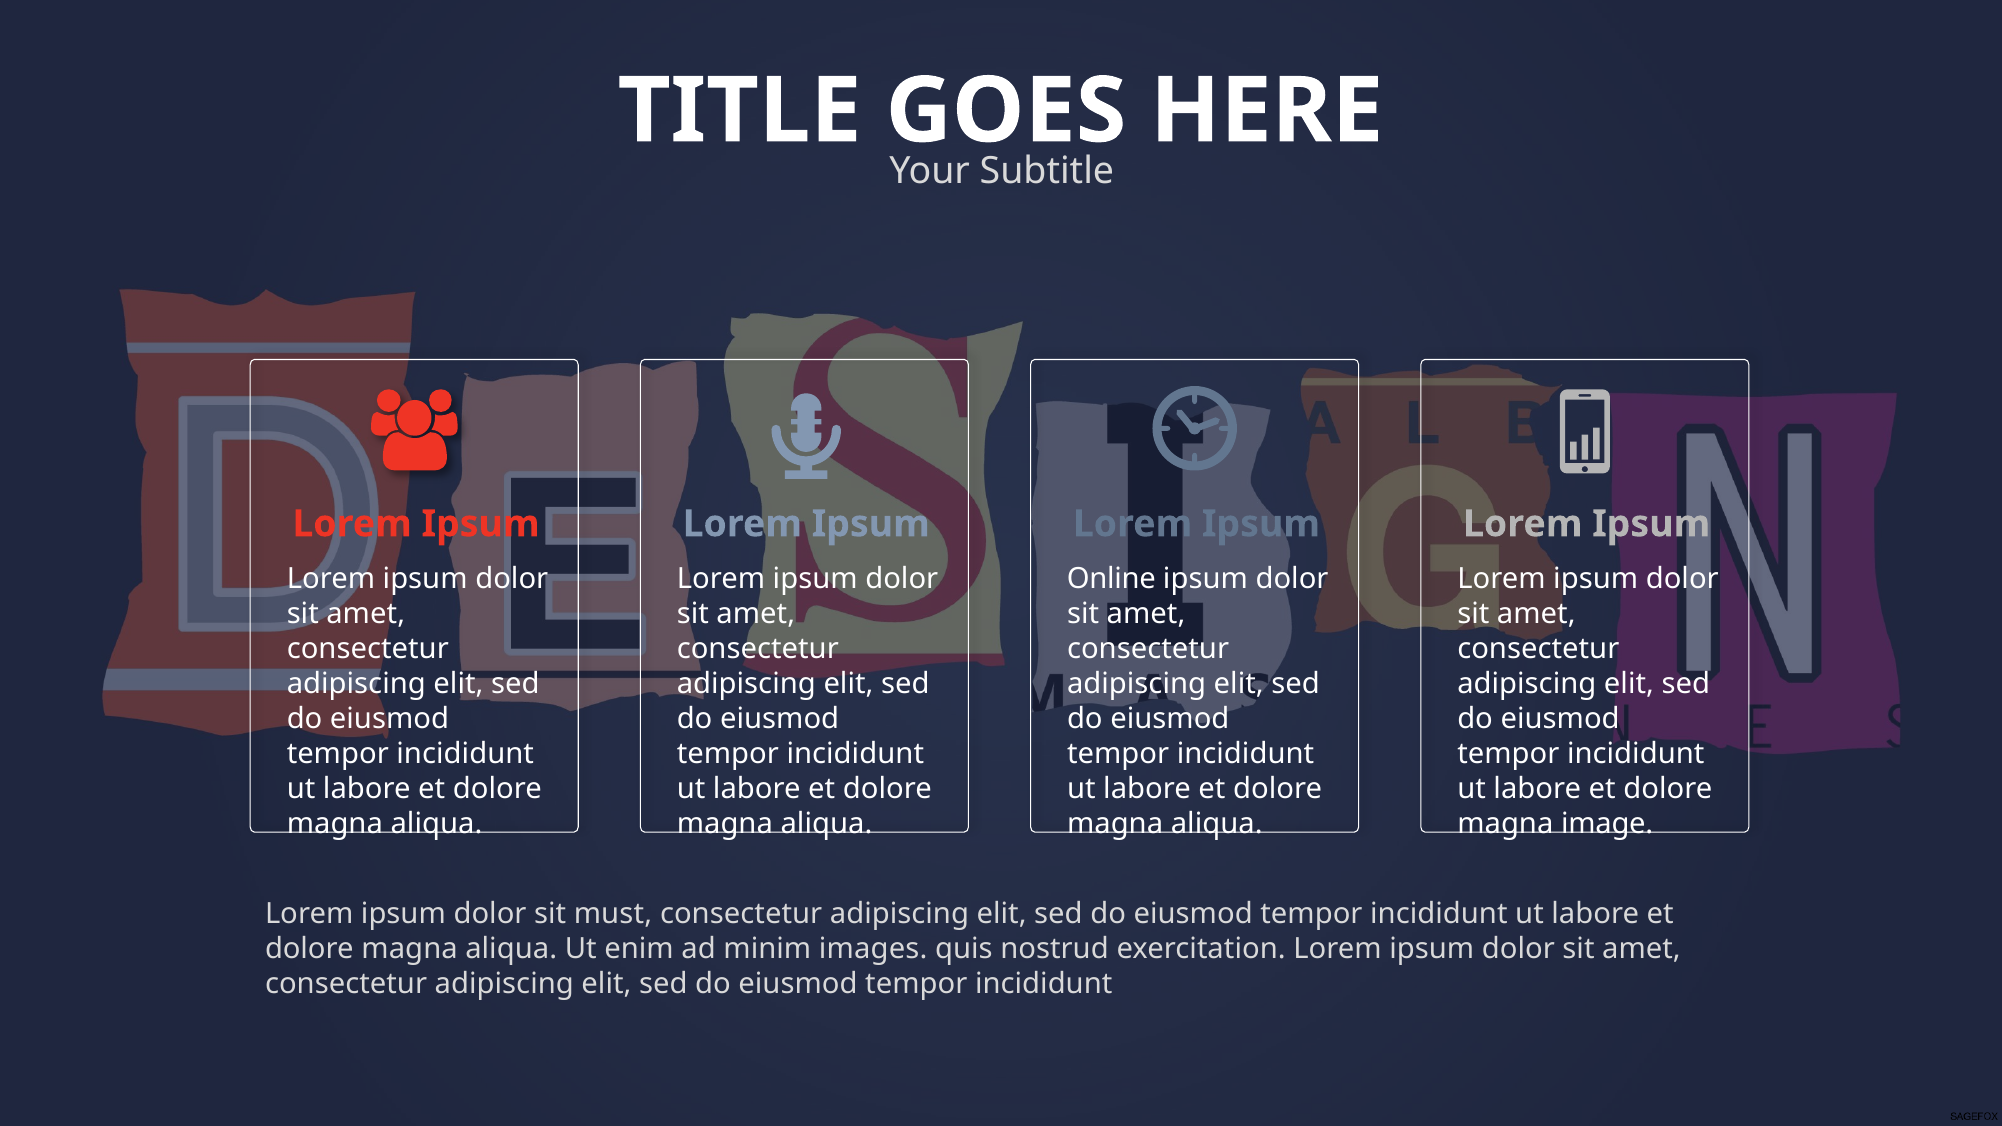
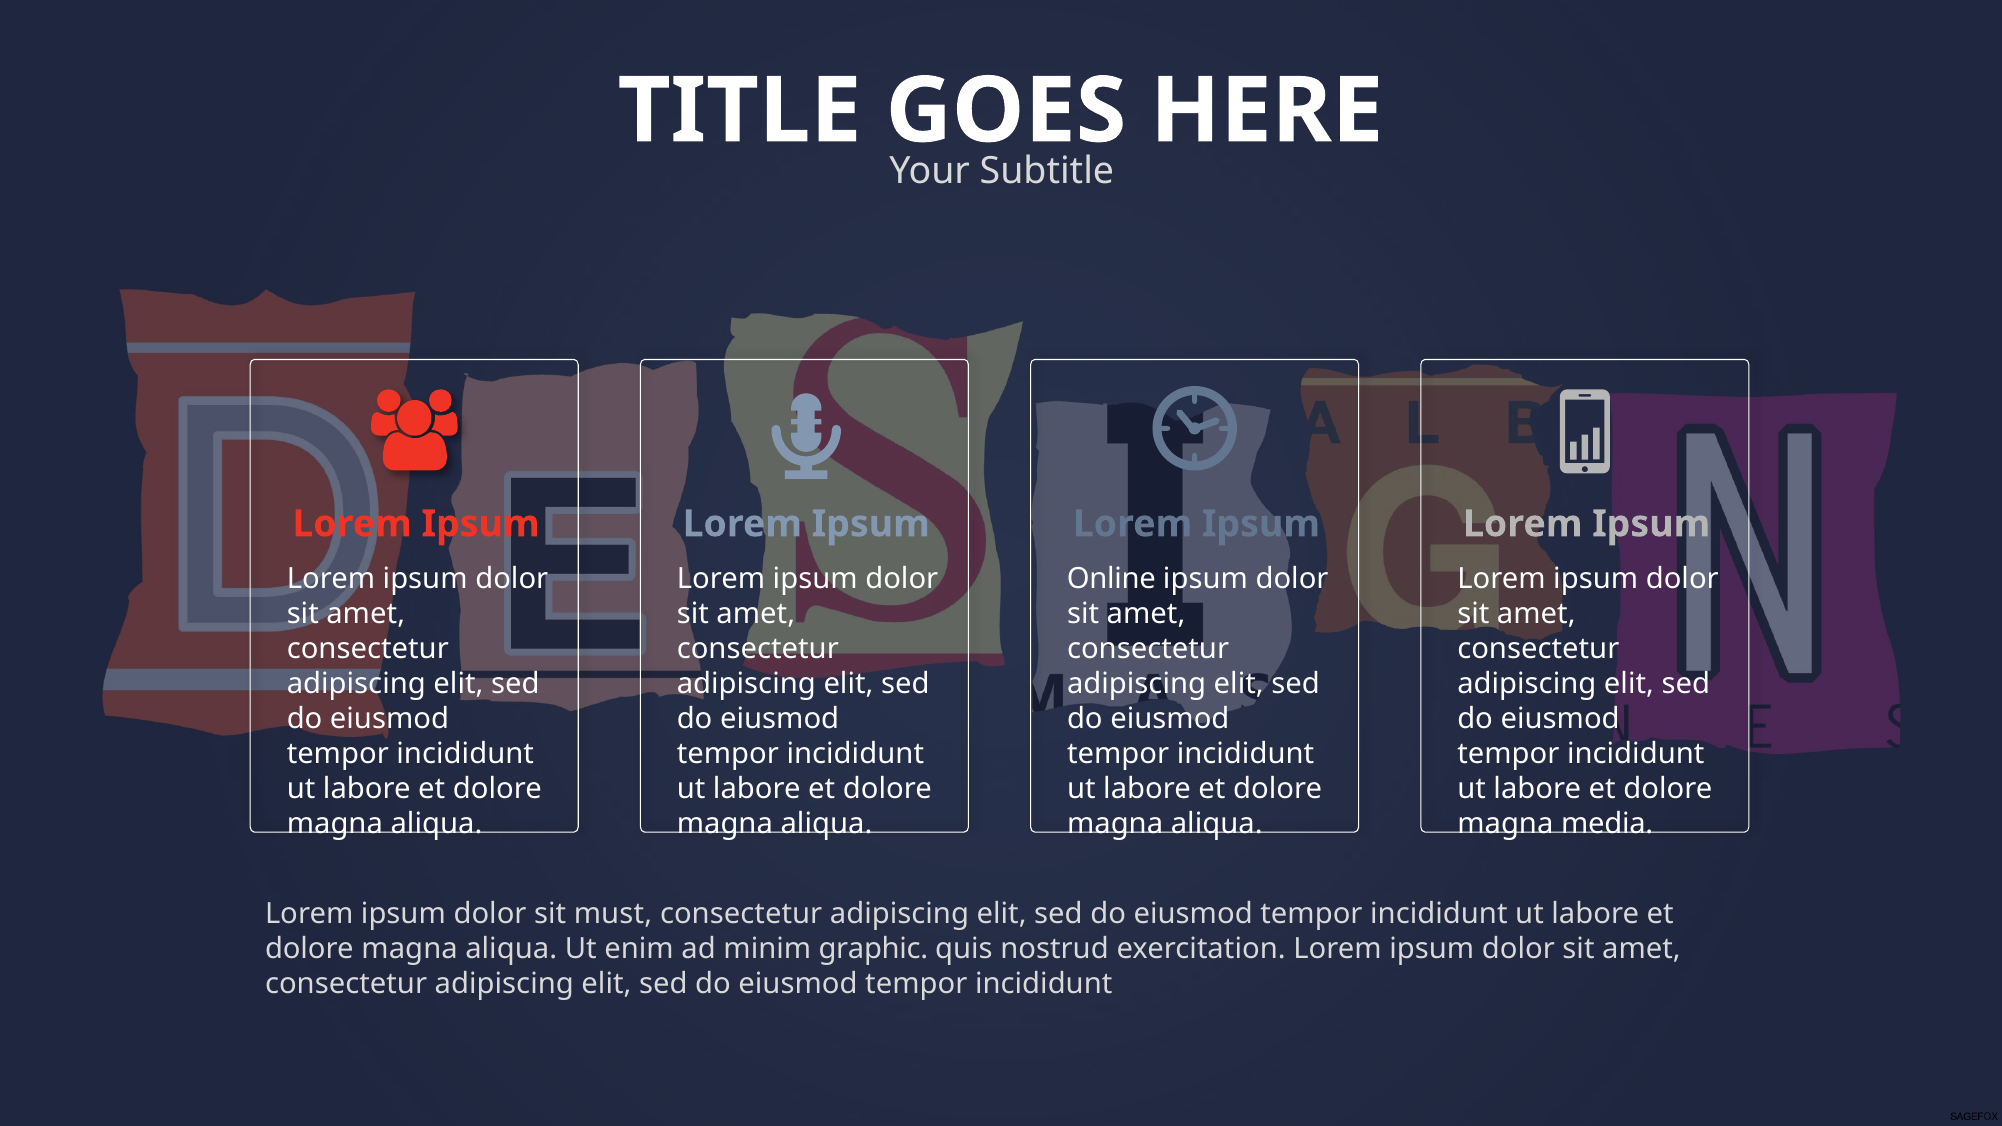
image: image -> media
images: images -> graphic
